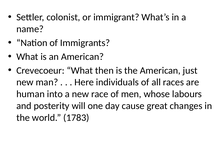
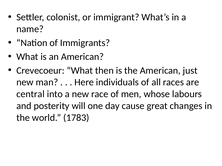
human: human -> central
